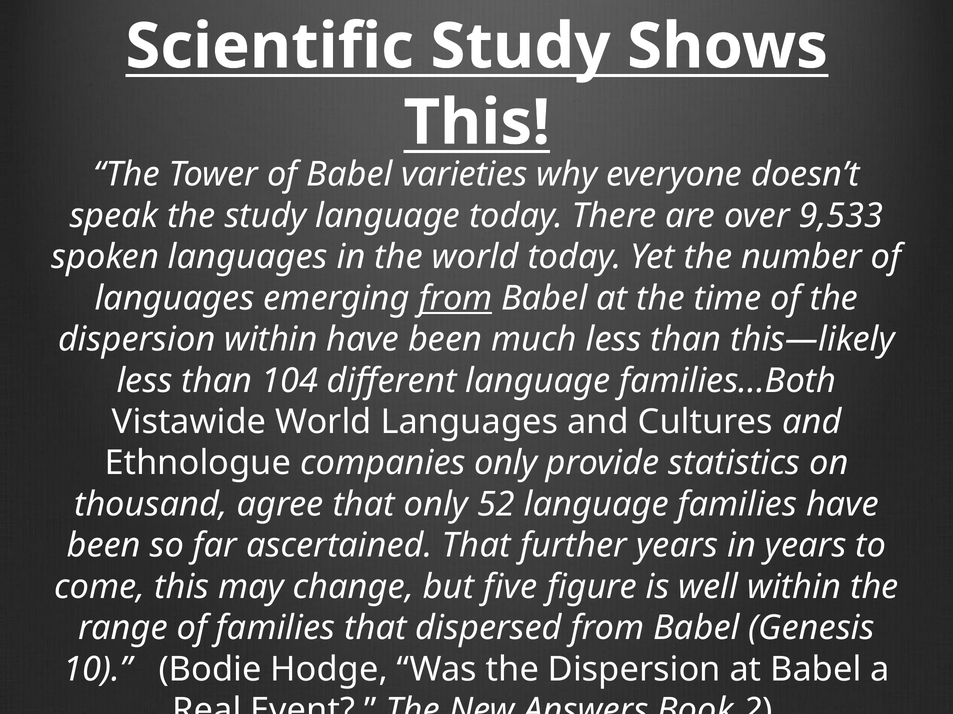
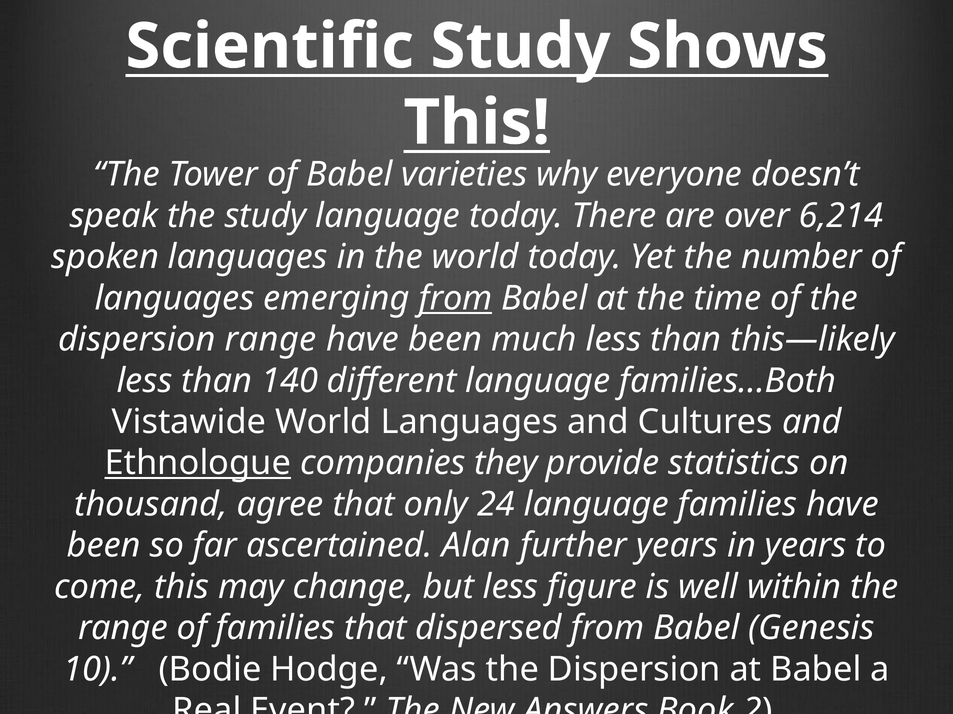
9,533: 9,533 -> 6,214
dispersion within: within -> range
104: 104 -> 140
Ethnologue underline: none -> present
companies only: only -> they
52: 52 -> 24
ascertained That: That -> Alan
but five: five -> less
